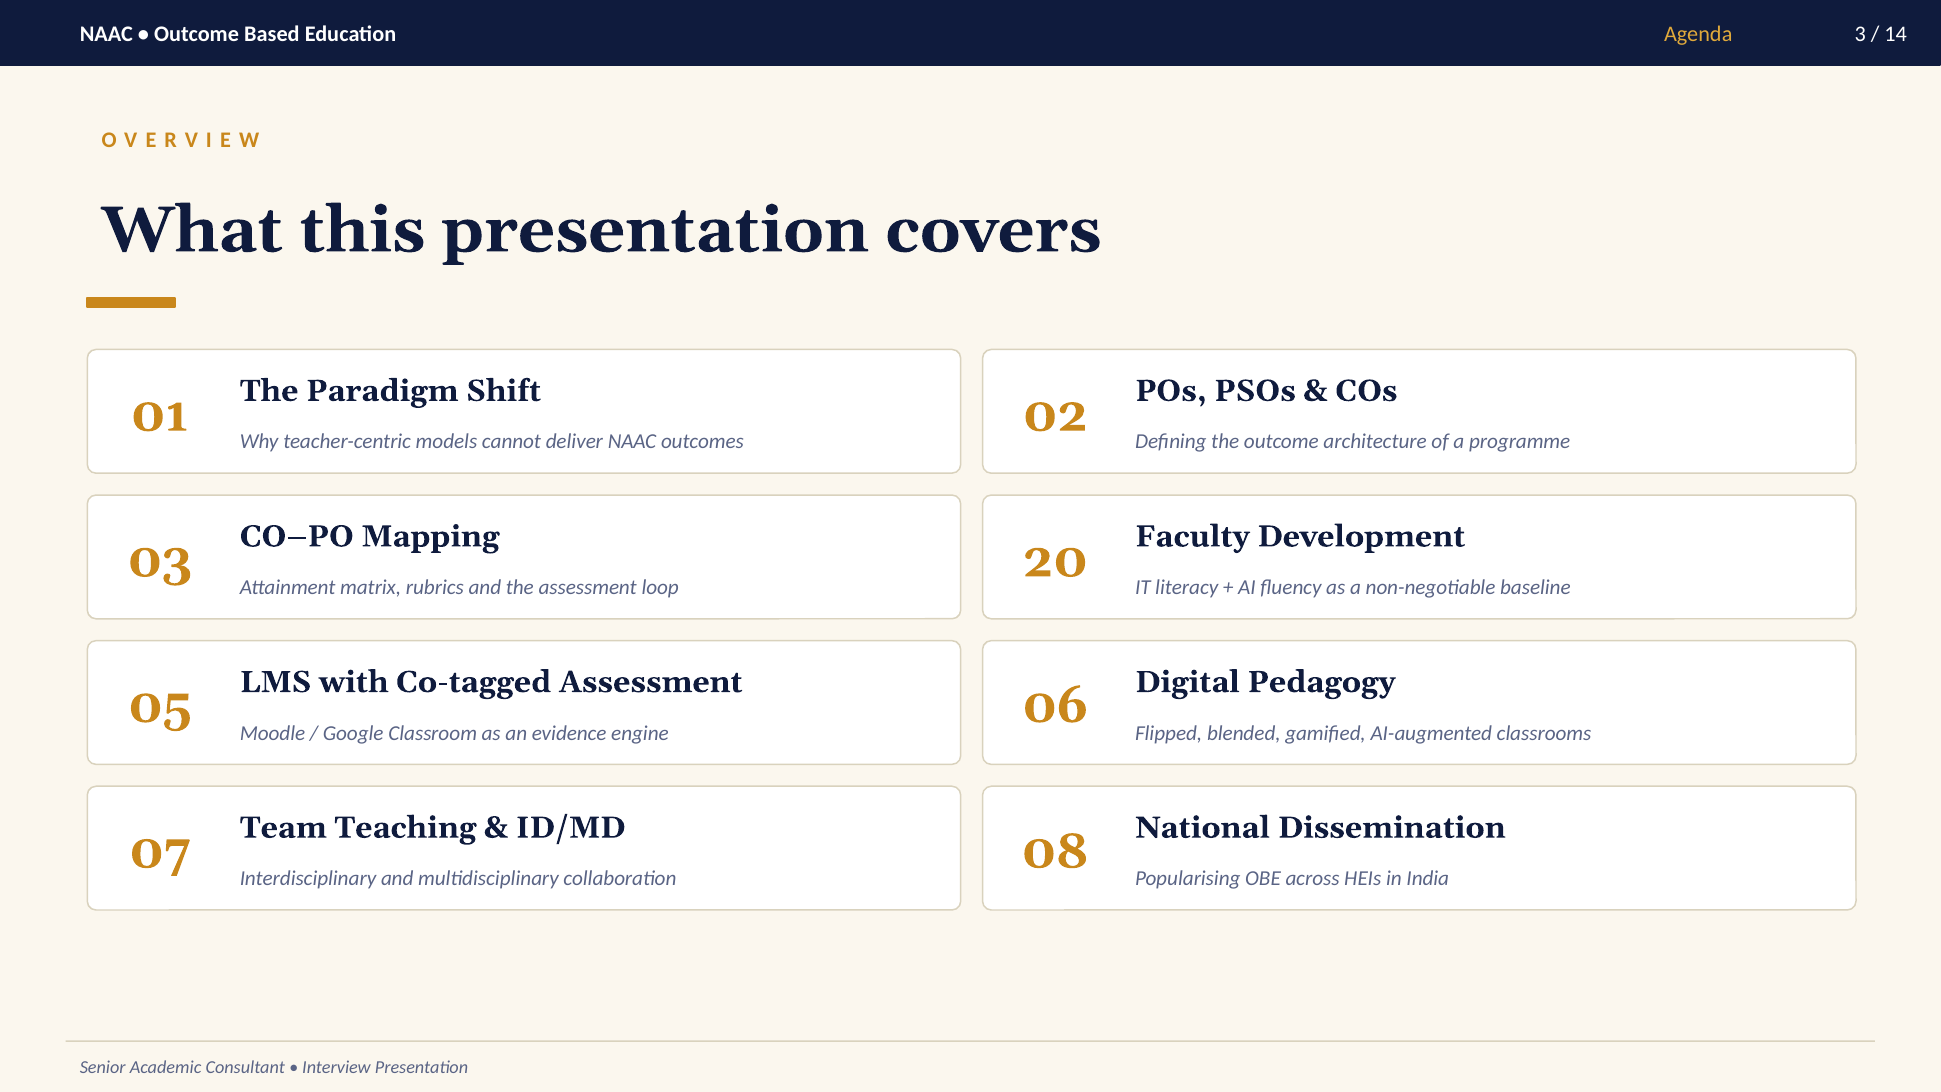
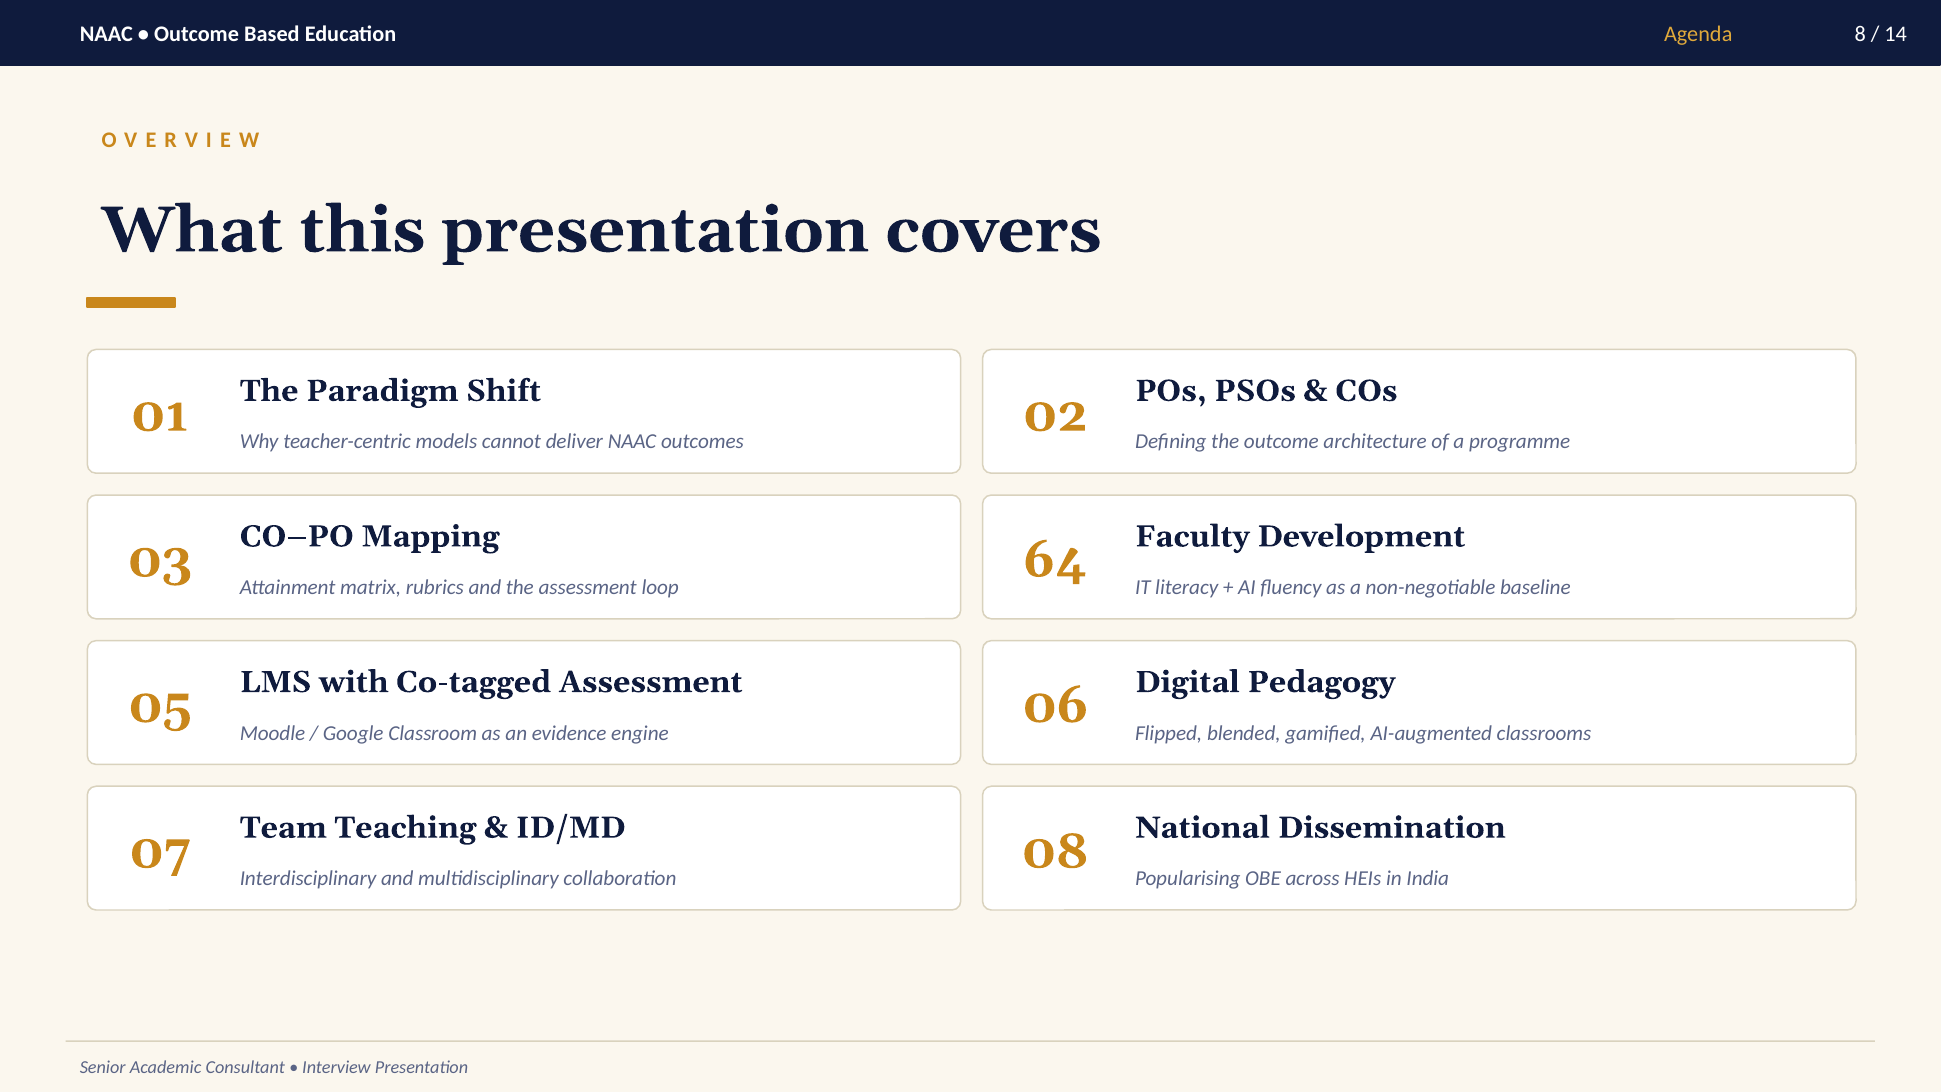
3: 3 -> 8
20: 20 -> 64
